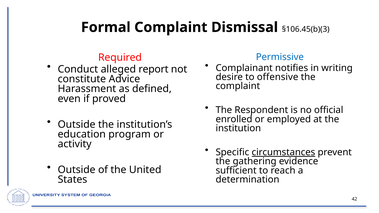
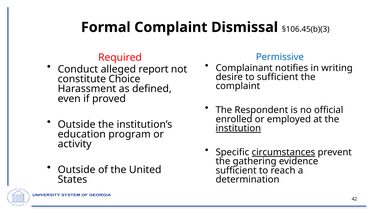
to offensive: offensive -> sufficient
Advice: Advice -> Choice
institution underline: none -> present
